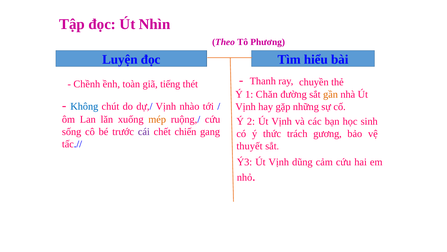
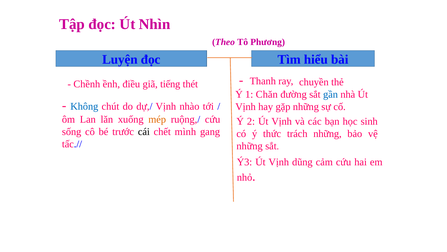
toàn: toàn -> điều
gần colour: orange -> blue
cái colour: purple -> black
chiến: chiến -> mình
trách gương: gương -> những
thuyết at (250, 146): thuyết -> những
